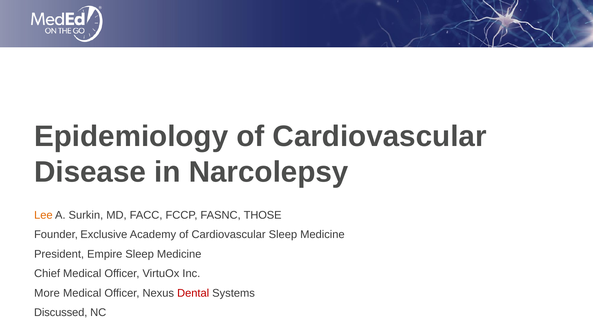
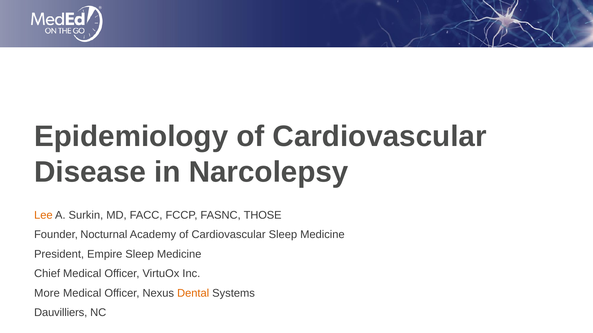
Exclusive: Exclusive -> Nocturnal
Dental colour: red -> orange
Discussed: Discussed -> Dauvilliers
